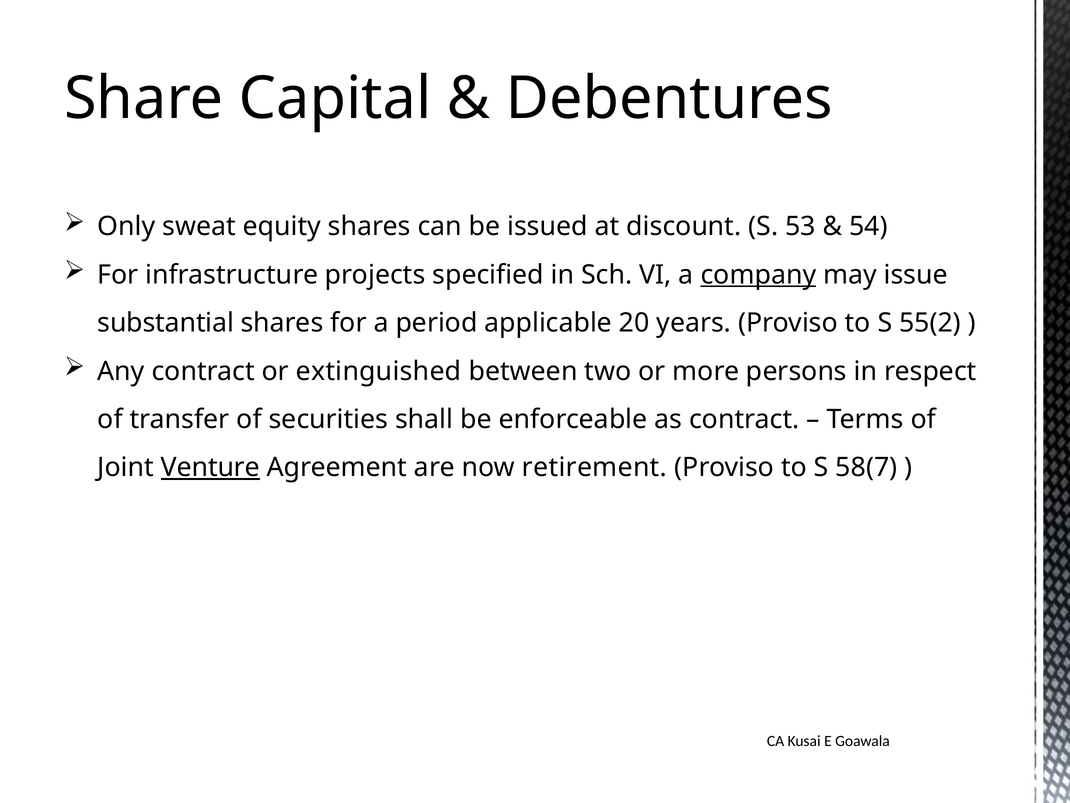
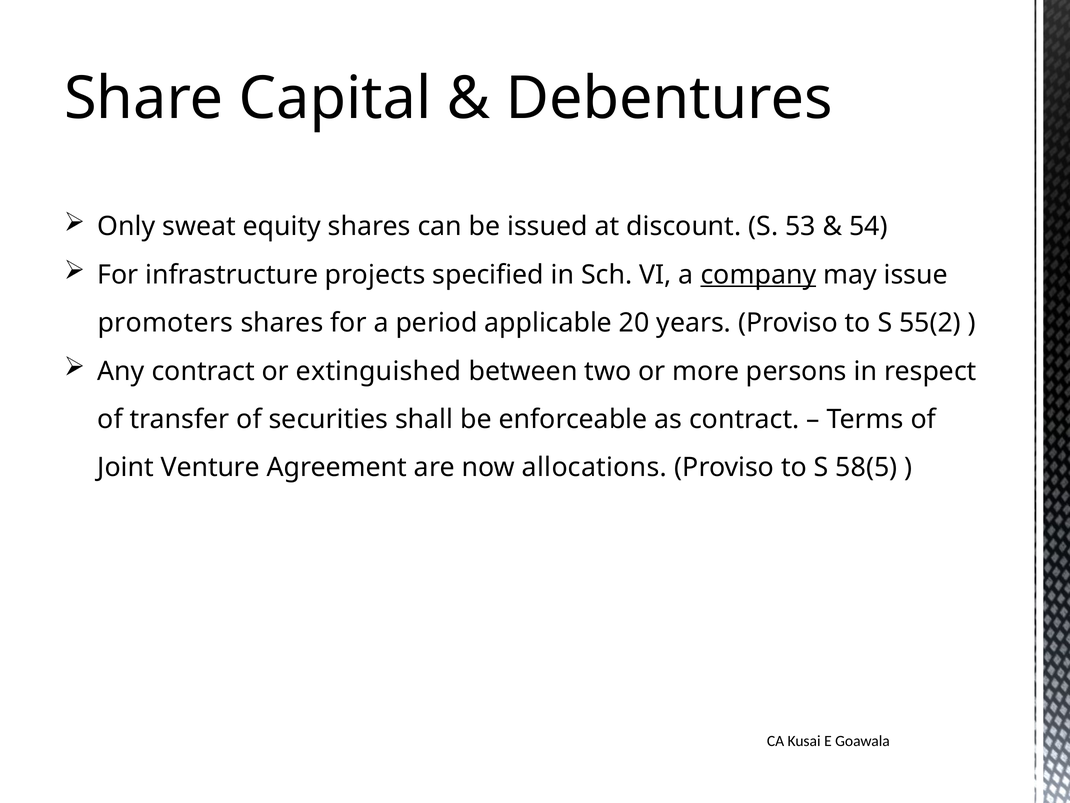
substantial: substantial -> promoters
Venture underline: present -> none
retirement: retirement -> allocations
58(7: 58(7 -> 58(5
